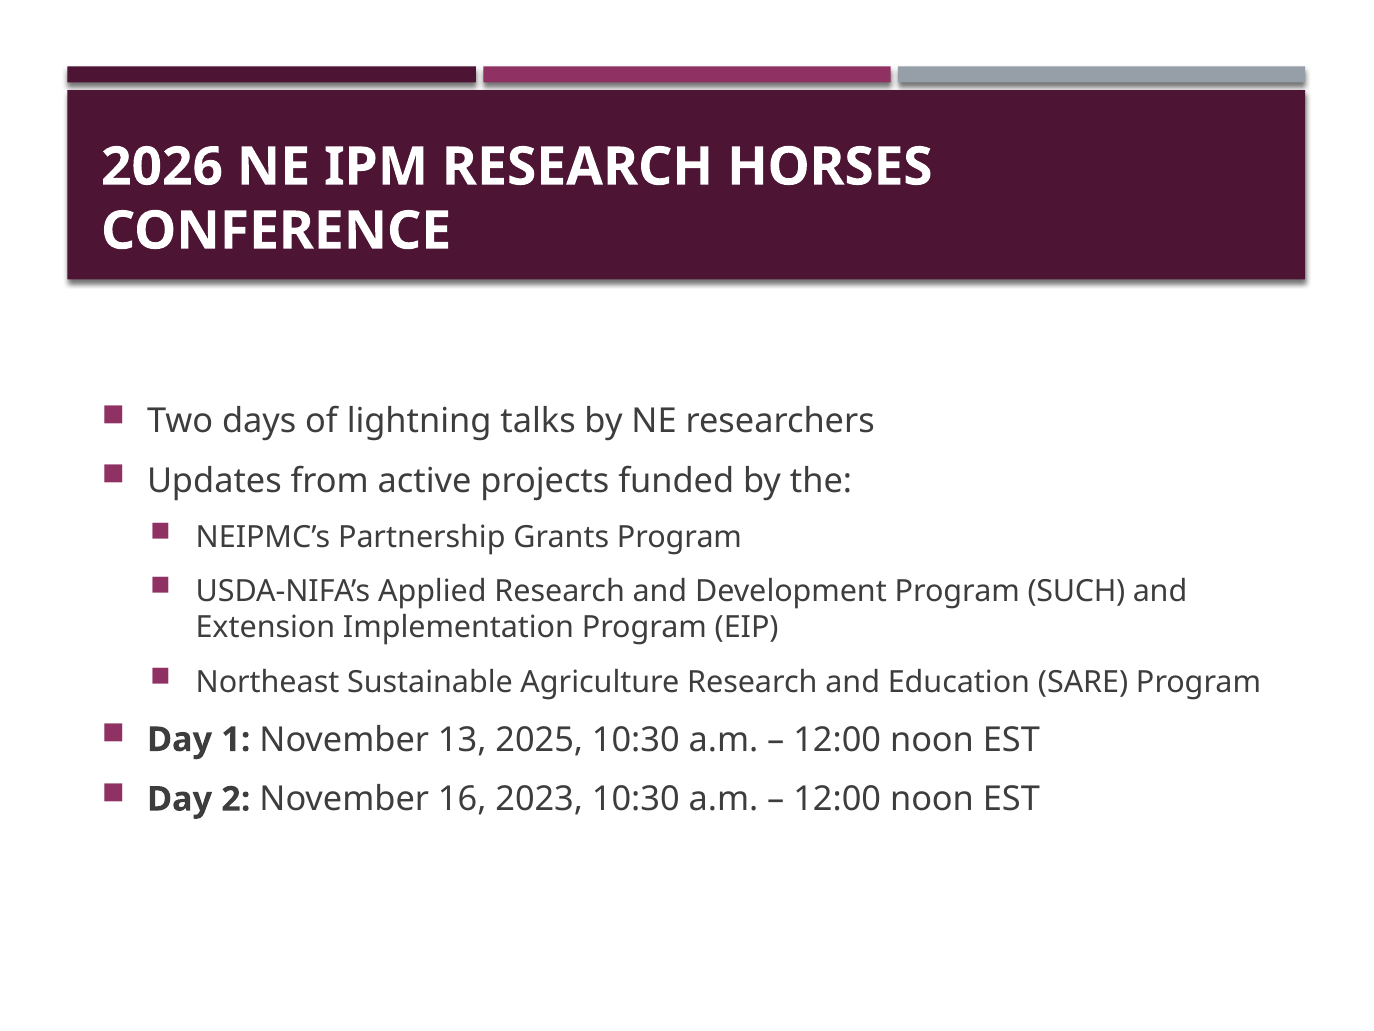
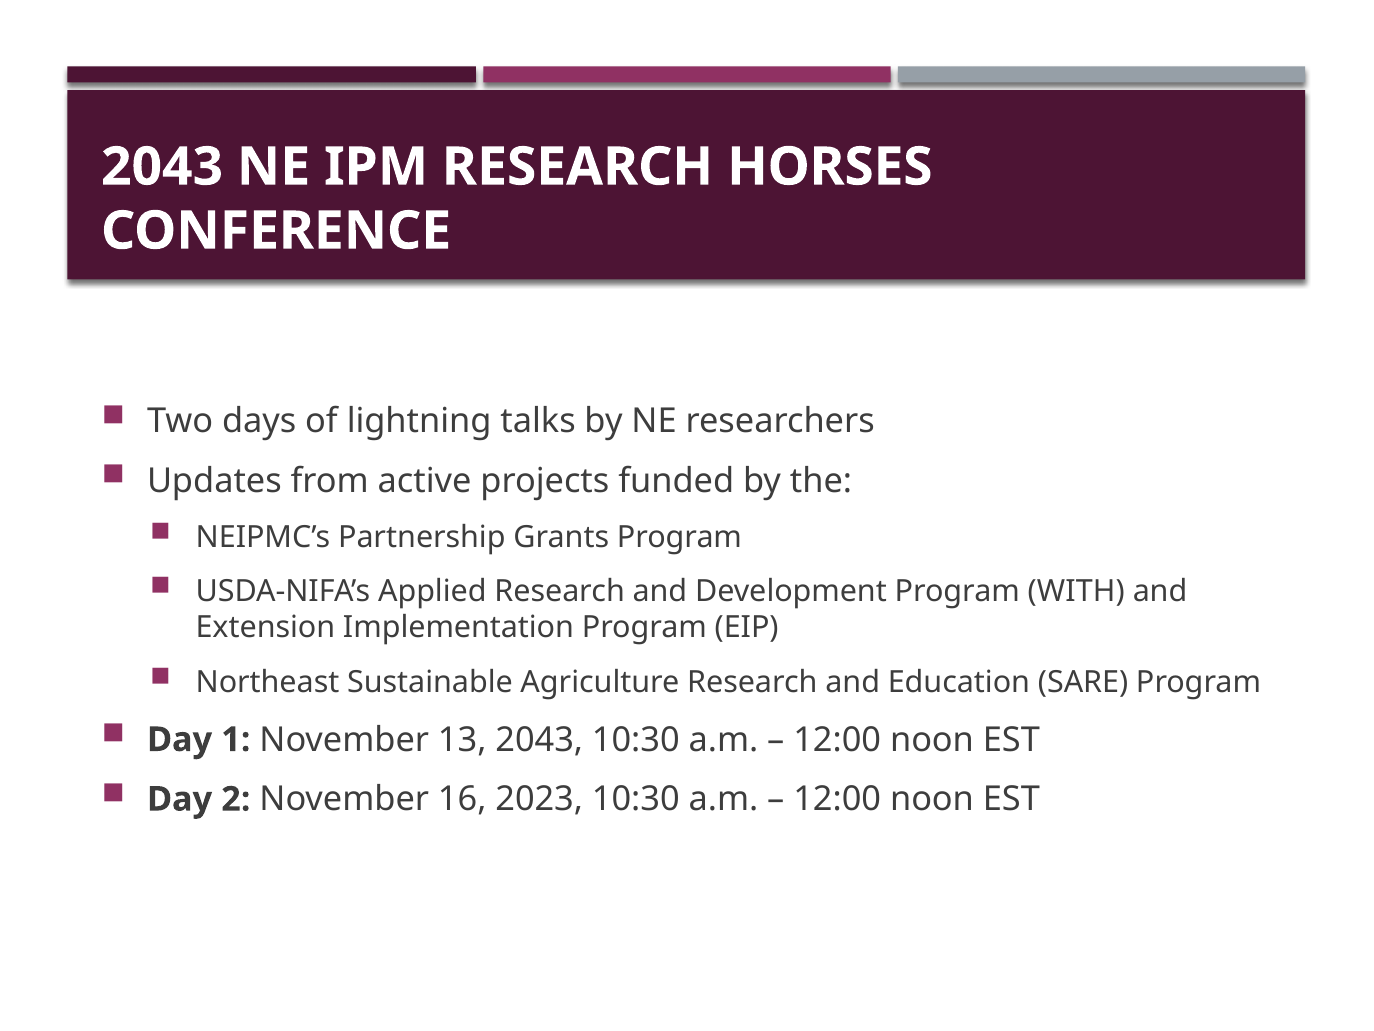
2026 at (162, 167): 2026 -> 2043
SUCH: SUCH -> WITH
13 2025: 2025 -> 2043
